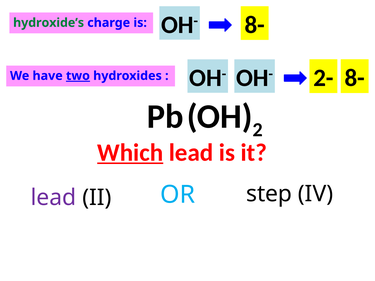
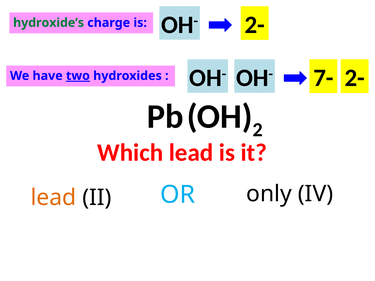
is OH- 8-: 8- -> 2-
8- at (355, 78): 8- -> 2-
2-: 2- -> 7-
Which underline: present -> none
lead at (53, 198) colour: purple -> orange
step: step -> only
